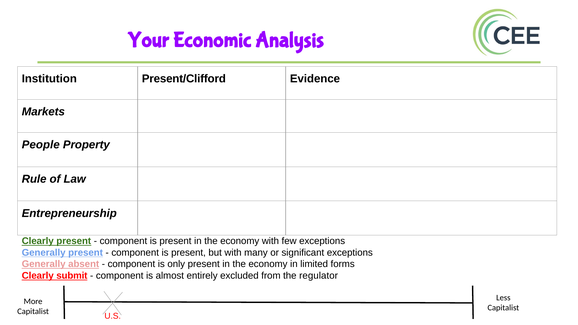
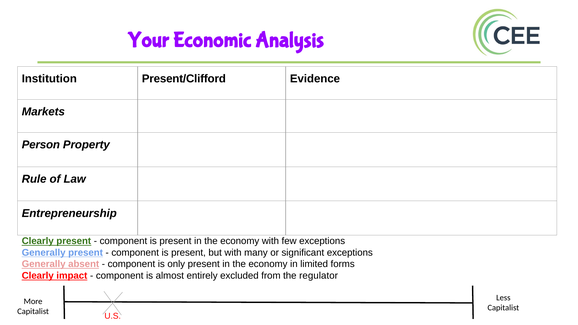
People: People -> Person
submit: submit -> impact
